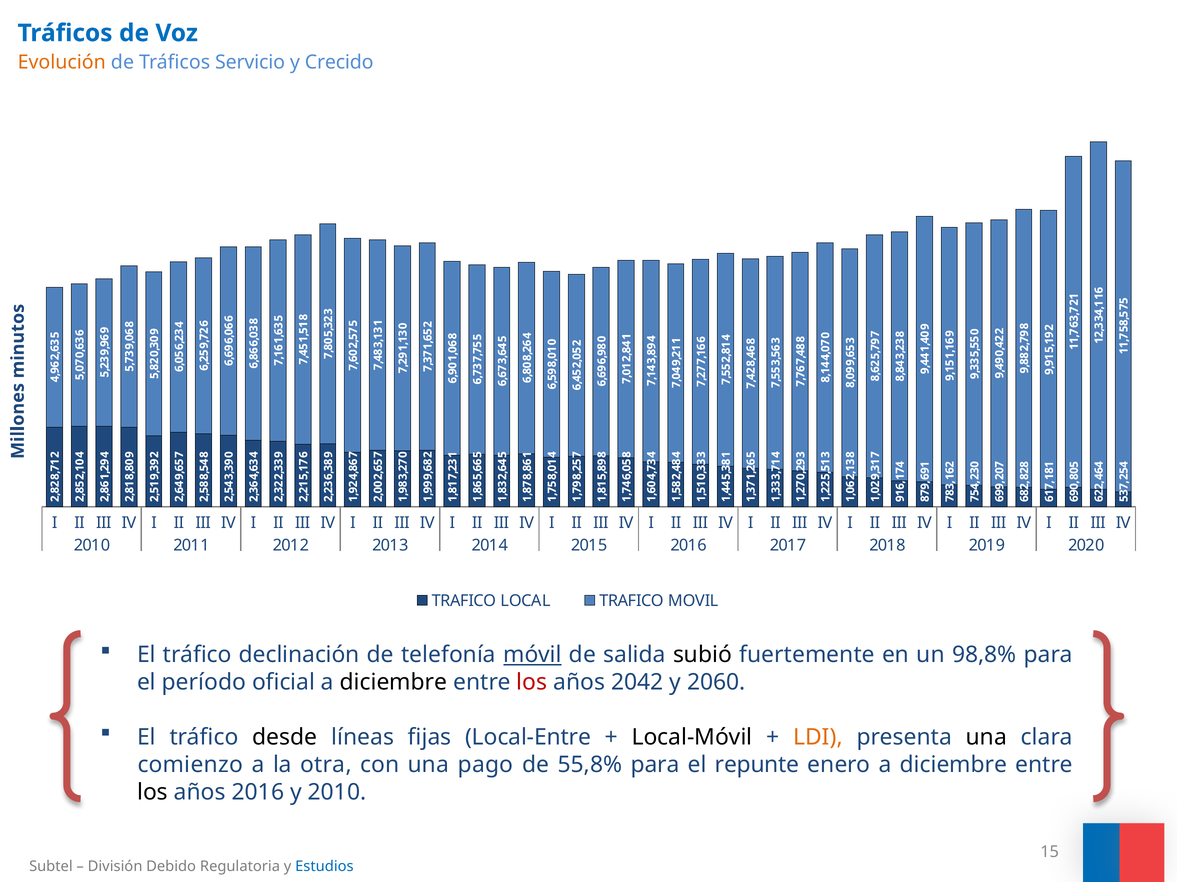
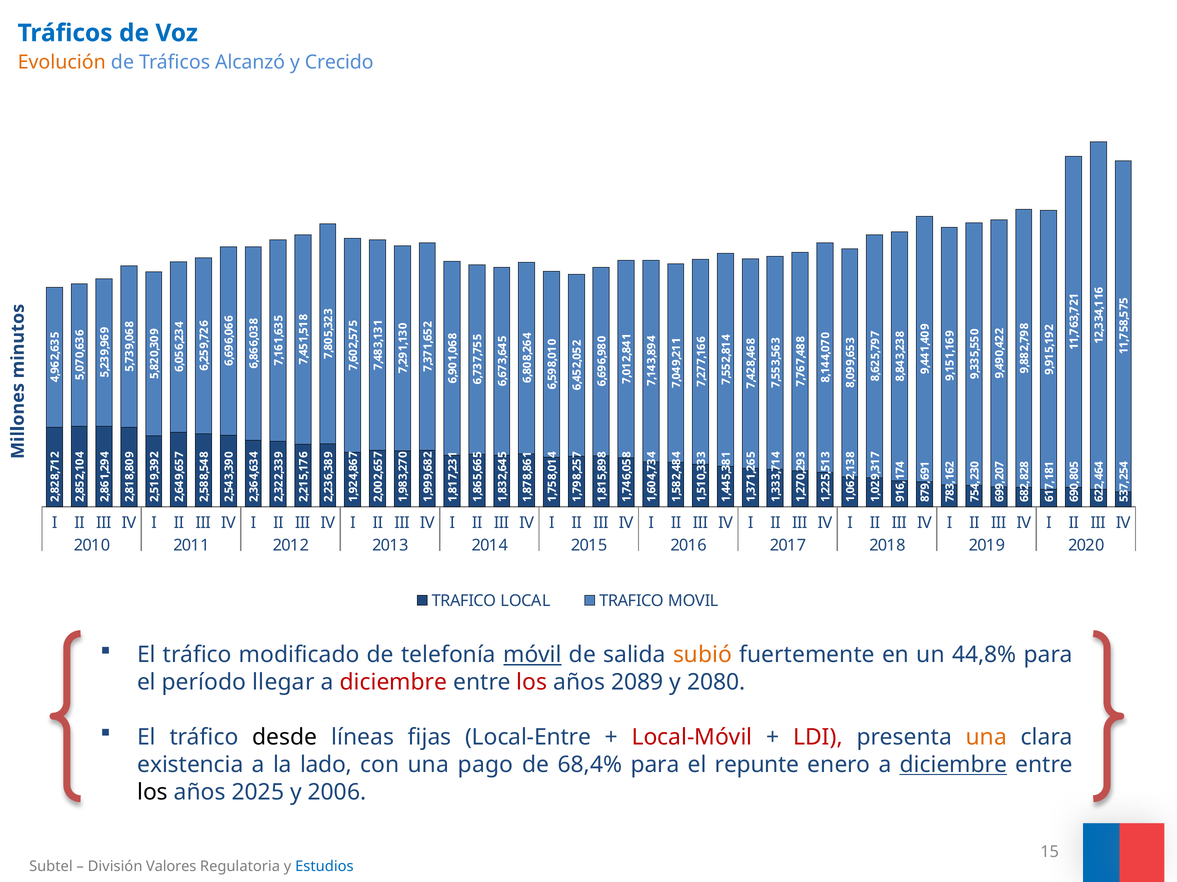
Servicio: Servicio -> Alcanzó
declinación: declinación -> modificado
subió colour: black -> orange
98,8%: 98,8% -> 44,8%
oficial: oficial -> llegar
diciembre at (394, 683) colour: black -> red
2042: 2042 -> 2089
2060: 2060 -> 2080
Local-Móvil colour: black -> red
LDI colour: orange -> red
una at (986, 738) colour: black -> orange
comienzo: comienzo -> existencia
otra: otra -> lado
55,8%: 55,8% -> 68,4%
diciembre at (953, 765) underline: none -> present
años 2016: 2016 -> 2025
y 2010: 2010 -> 2006
Debido: Debido -> Valores
